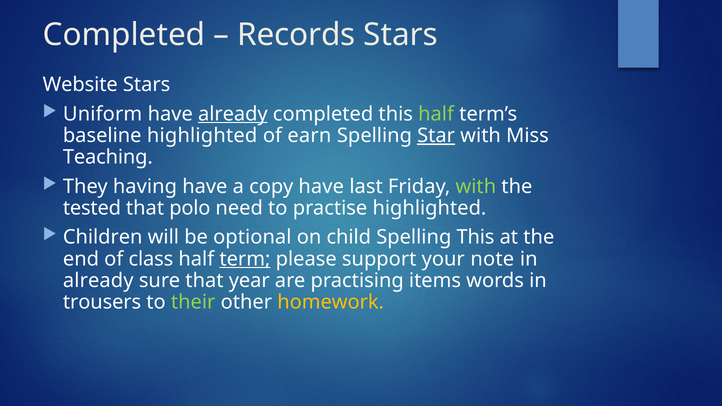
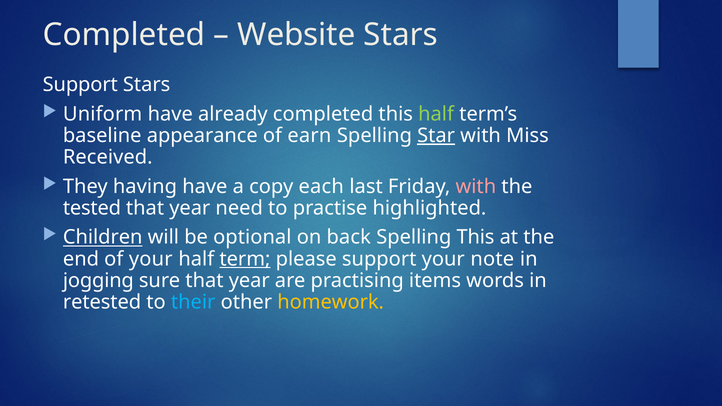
Records: Records -> Website
Website at (80, 85): Website -> Support
already at (233, 114) underline: present -> none
baseline highlighted: highlighted -> appearance
Teaching: Teaching -> Received
copy have: have -> each
with at (476, 186) colour: light green -> pink
polo at (190, 208): polo -> year
Children underline: none -> present
child: child -> back
of class: class -> your
already at (98, 281): already -> jogging
trousers: trousers -> retested
their colour: light green -> light blue
